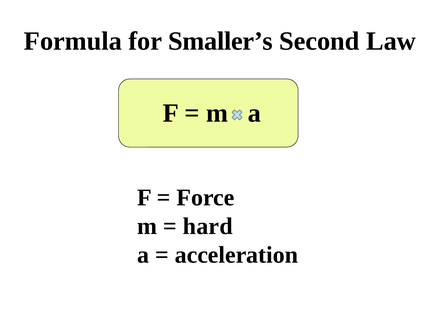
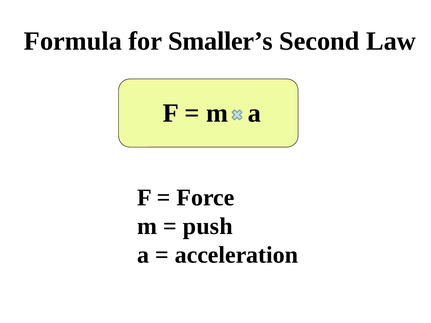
hard: hard -> push
